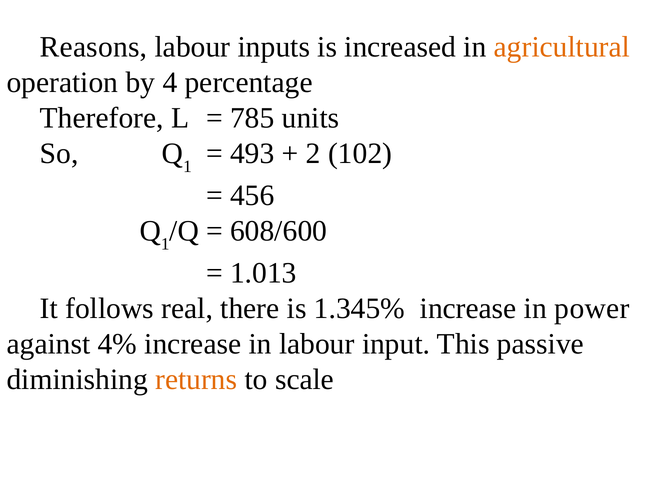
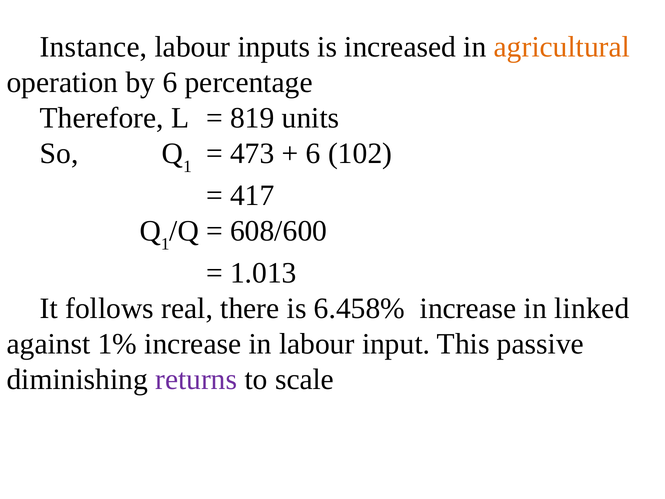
Reasons: Reasons -> Instance
by 4: 4 -> 6
785: 785 -> 819
493: 493 -> 473
2 at (313, 154): 2 -> 6
456: 456 -> 417
1.345%: 1.345% -> 6.458%
power: power -> linked
4%: 4% -> 1%
returns colour: orange -> purple
